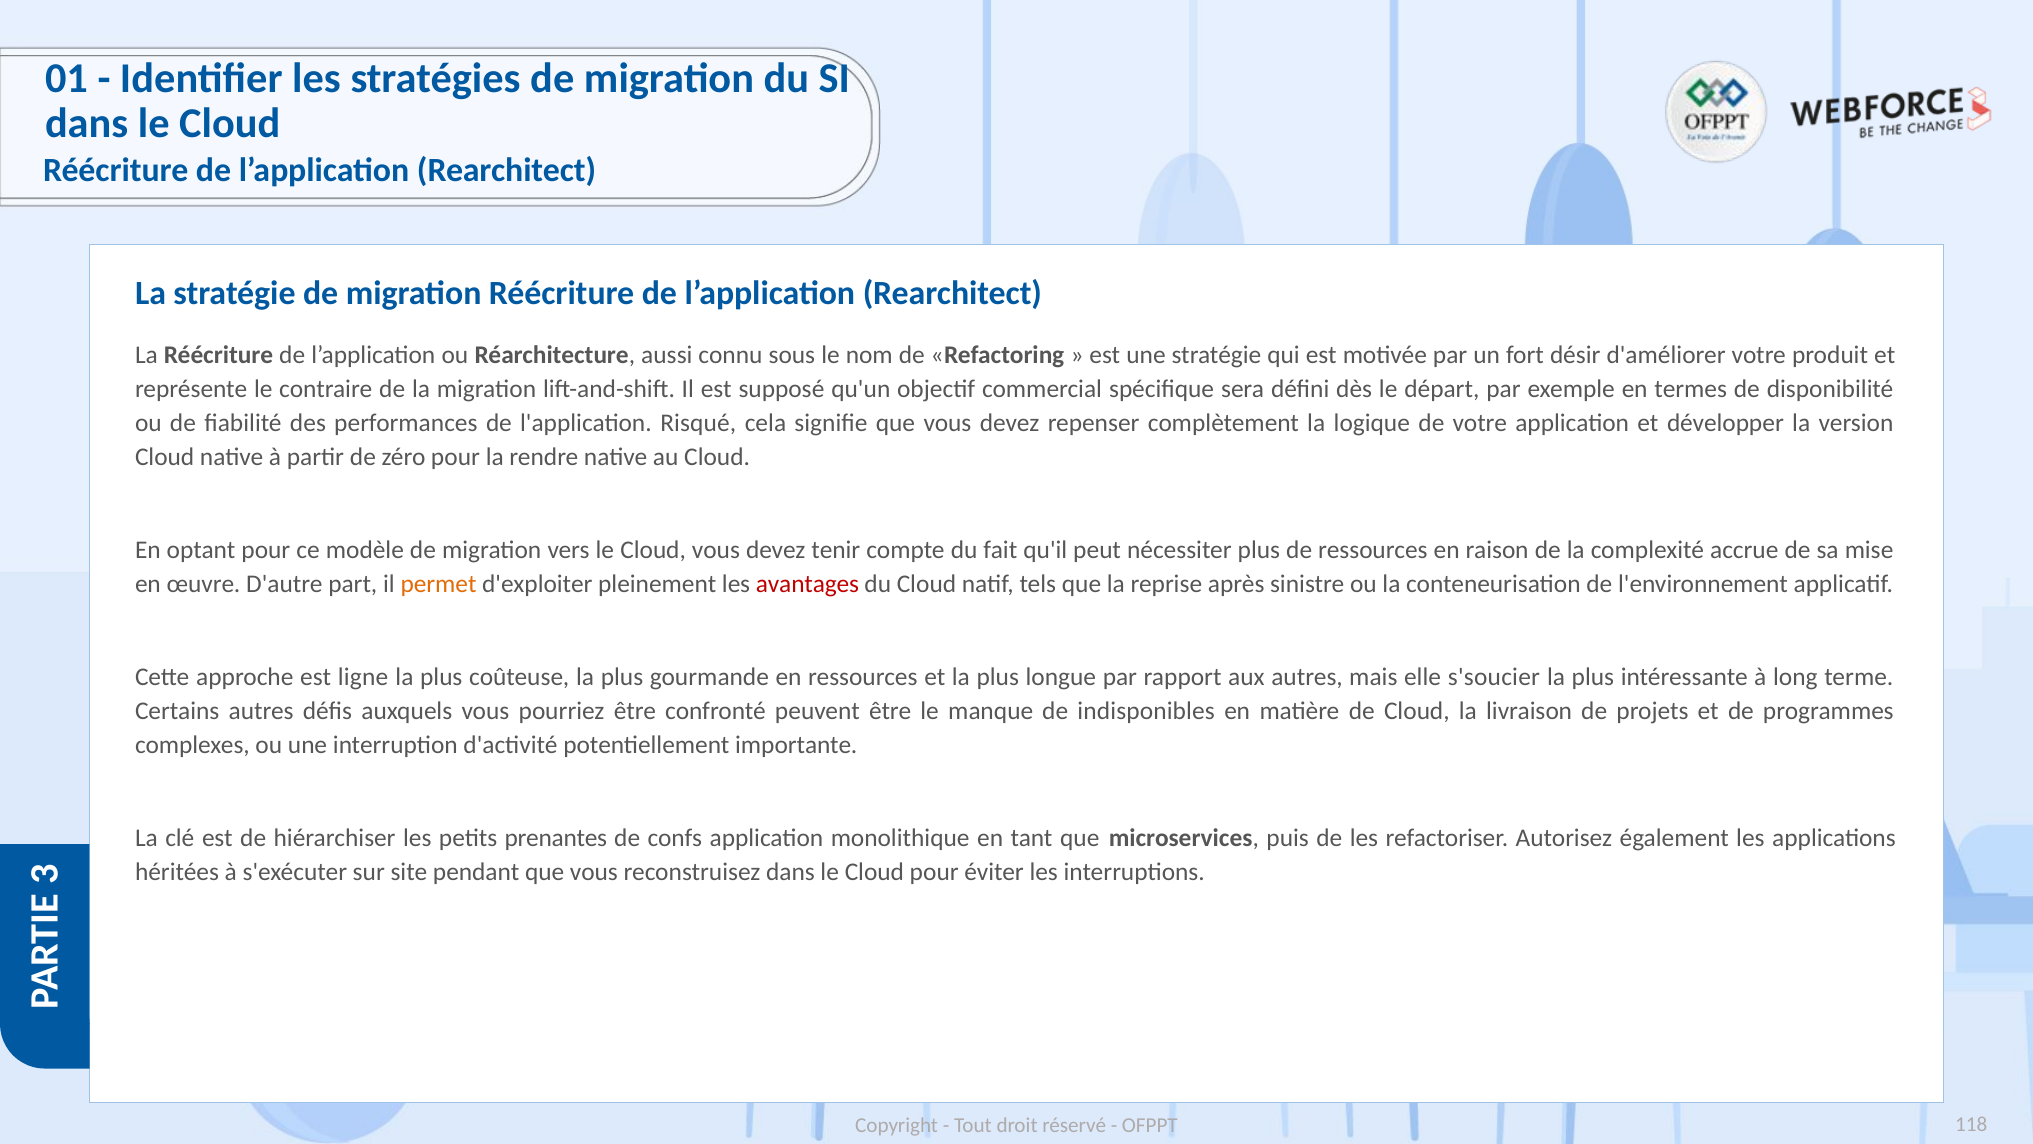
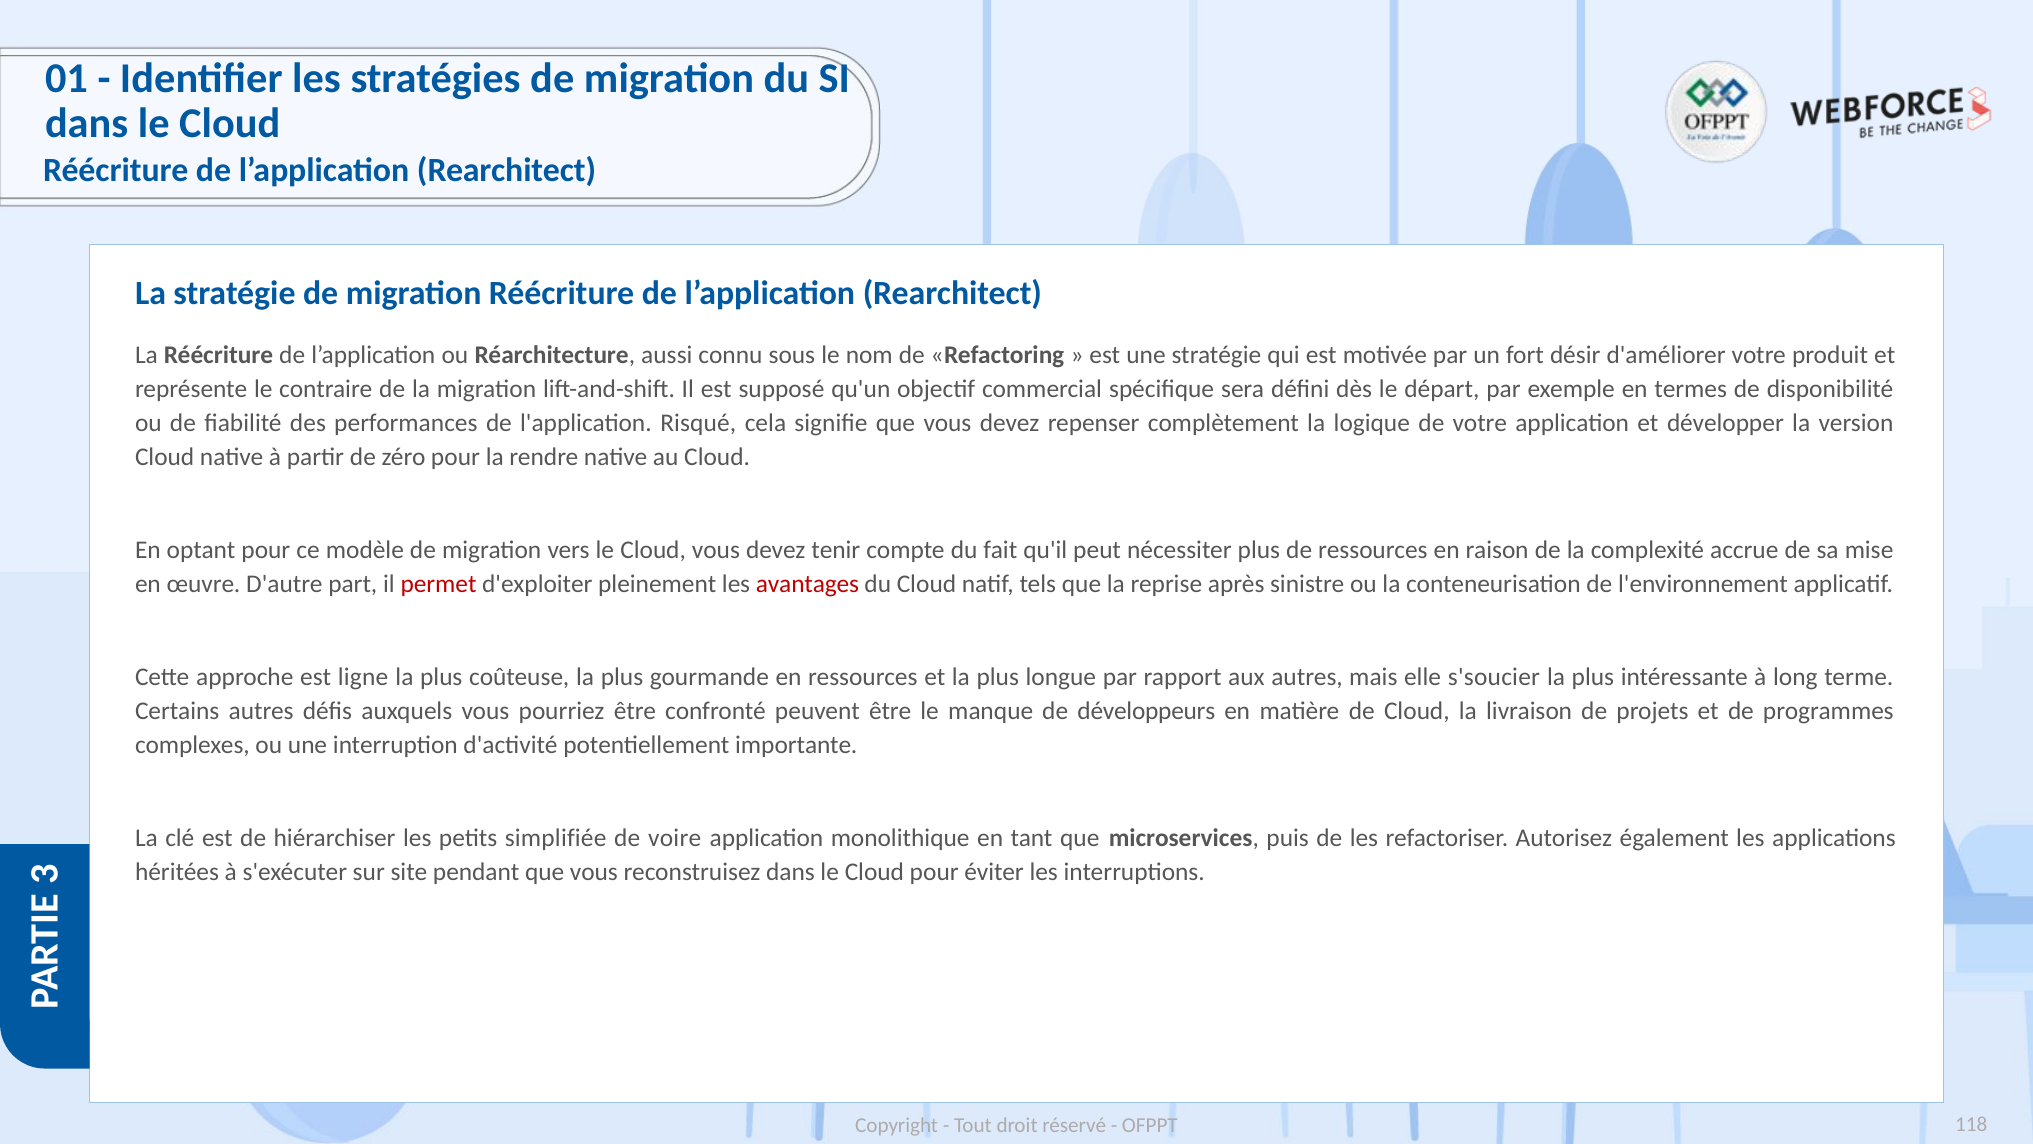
permet colour: orange -> red
indisponibles: indisponibles -> développeurs
prenantes: prenantes -> simplifiée
confs: confs -> voire
